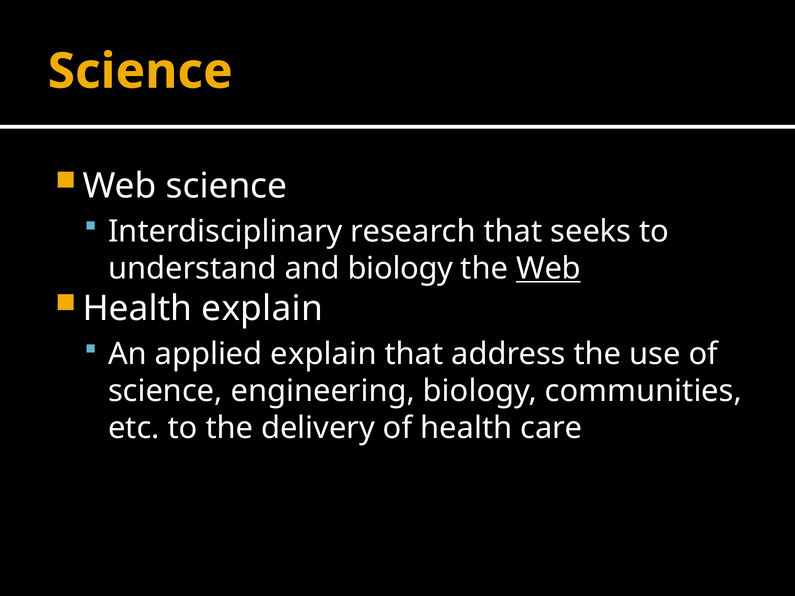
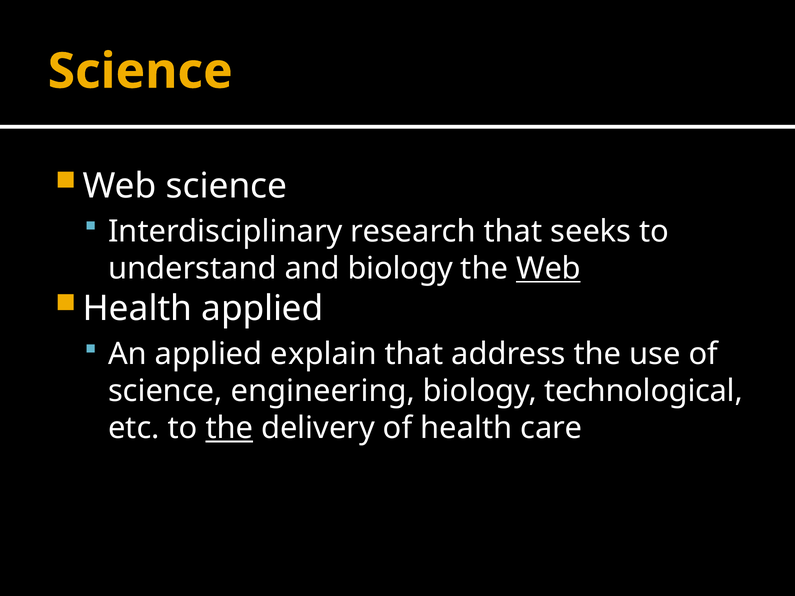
Health explain: explain -> applied
communities: communities -> technological
the at (229, 428) underline: none -> present
